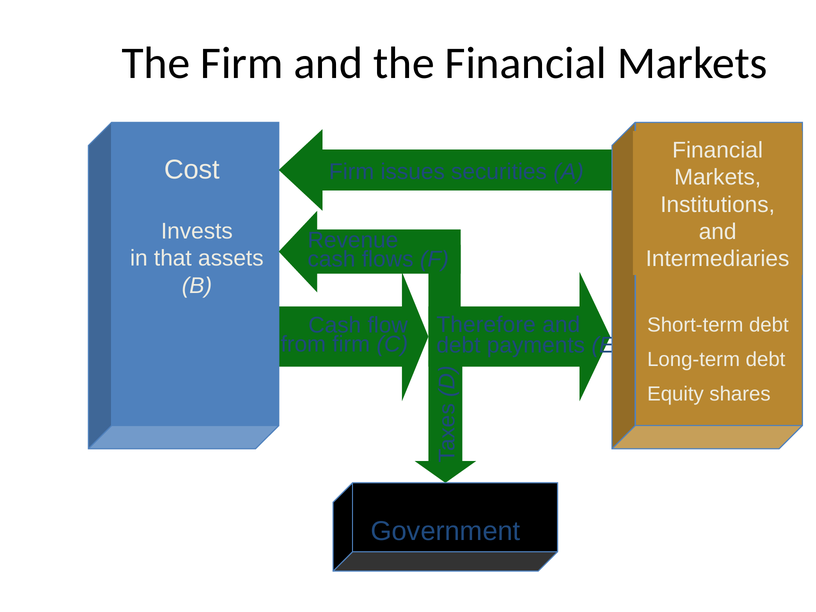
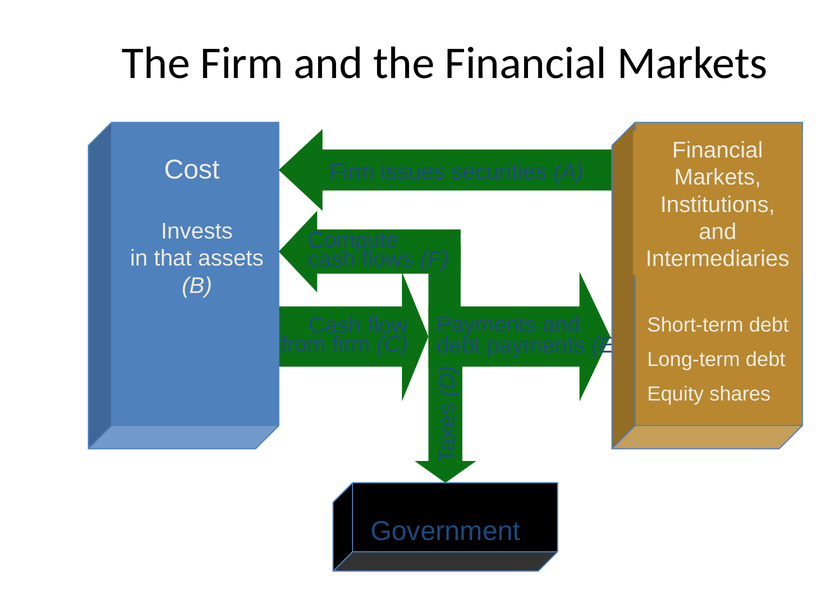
Revenue: Revenue -> Compute
Therefore at (486, 325): Therefore -> Payments
